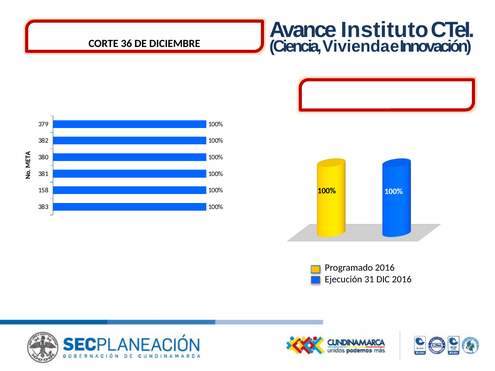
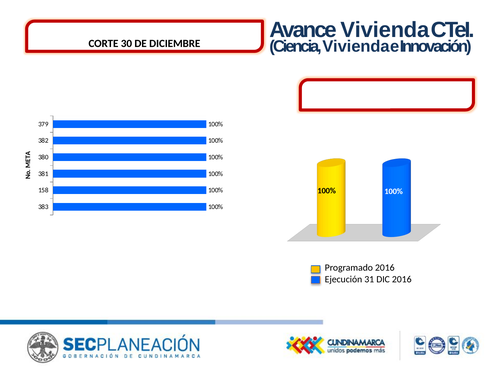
Avance Instituto: Instituto -> Vivienda
36: 36 -> 30
